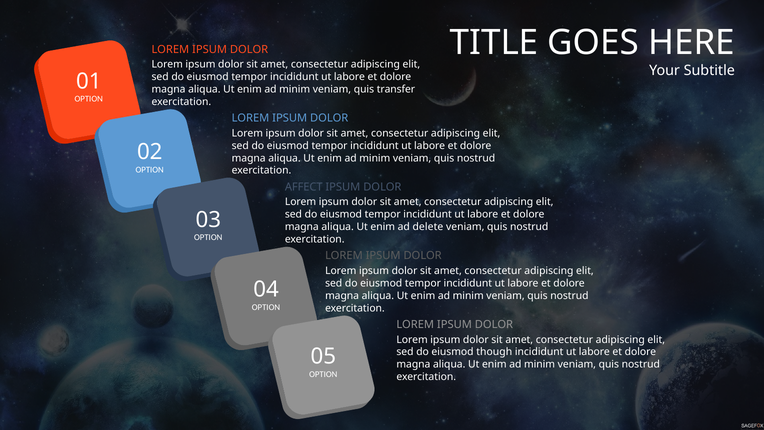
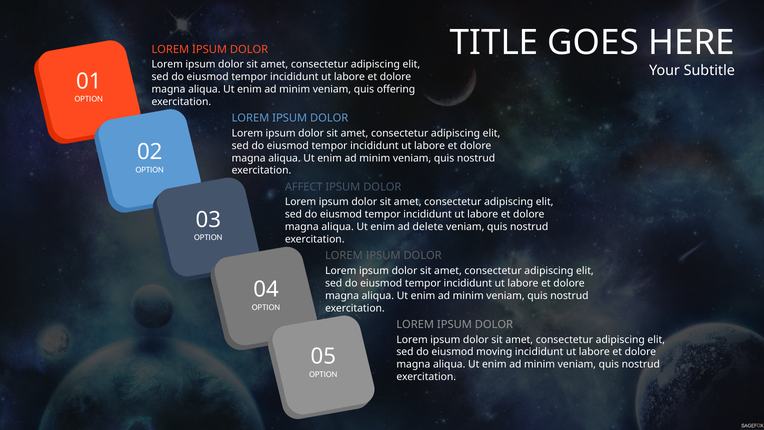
transfer: transfer -> offering
though: though -> moving
